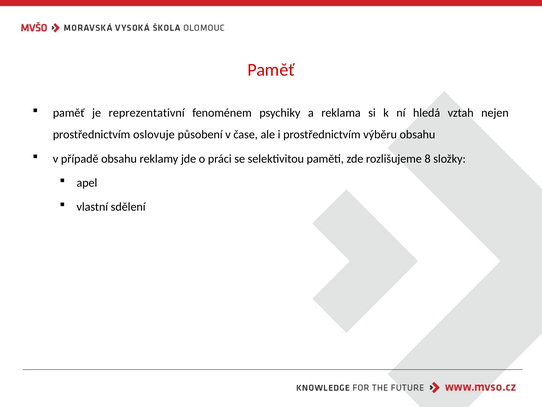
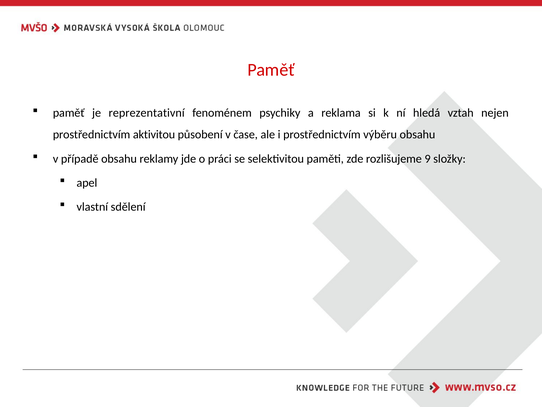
oslovuje: oslovuje -> aktivitou
8: 8 -> 9
